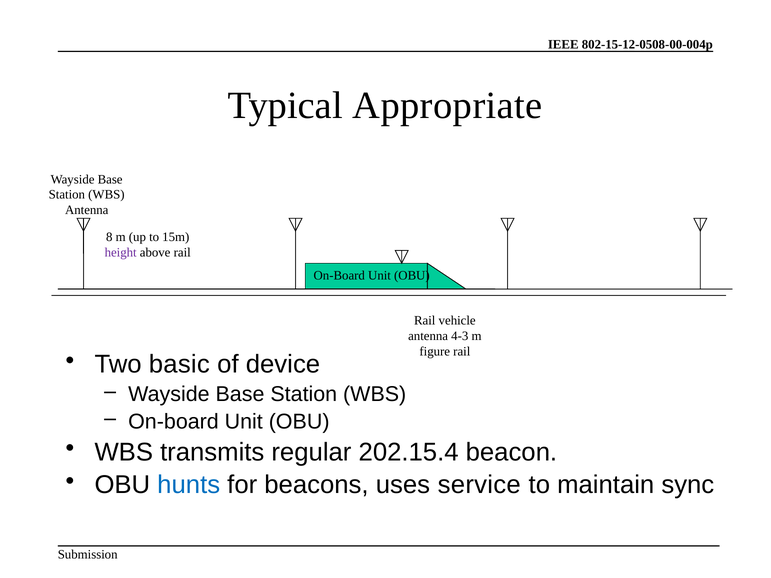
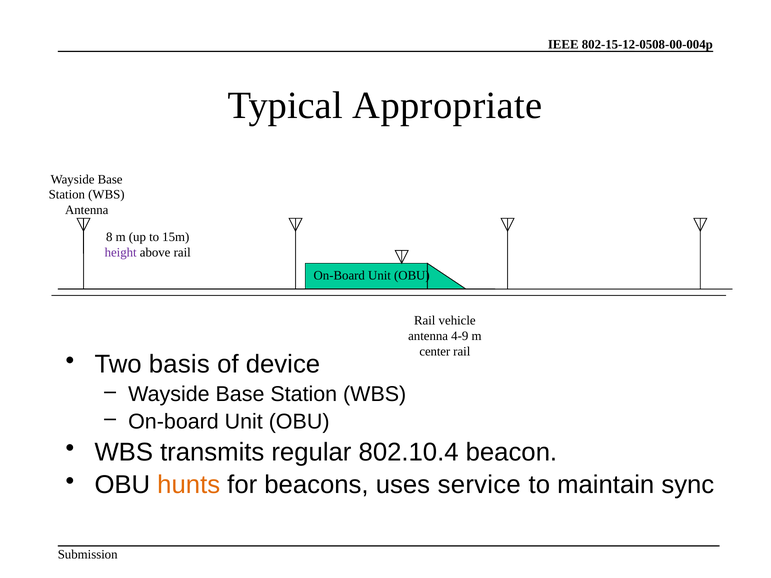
4-3: 4-3 -> 4-9
figure: figure -> center
basic: basic -> basis
202.15.4: 202.15.4 -> 802.10.4
hunts colour: blue -> orange
